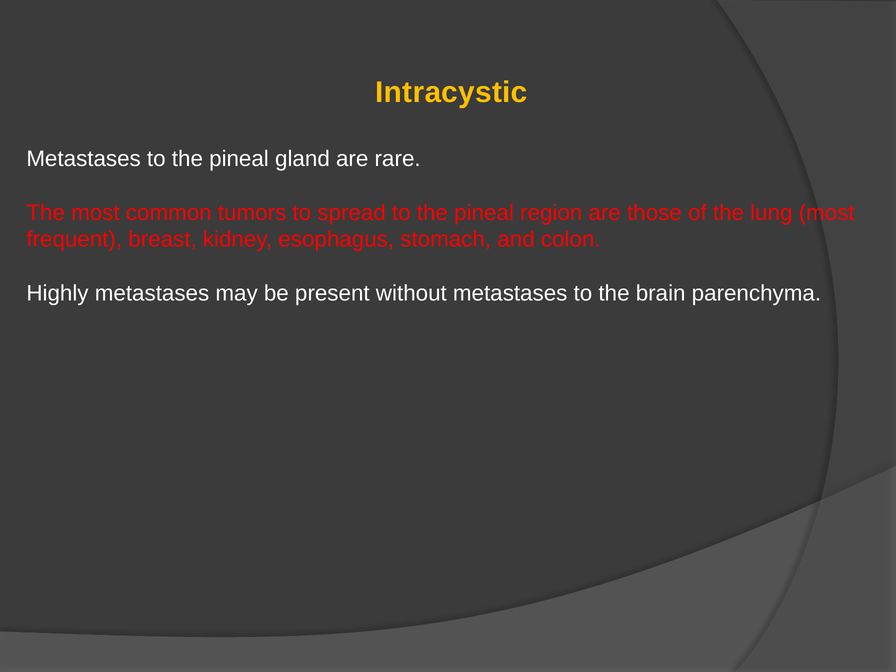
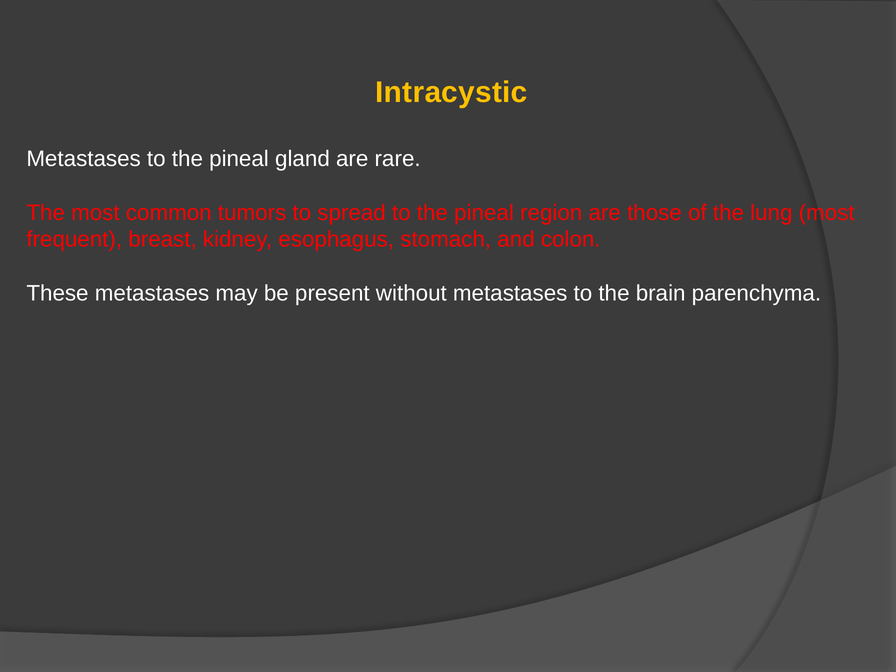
Highly: Highly -> These
